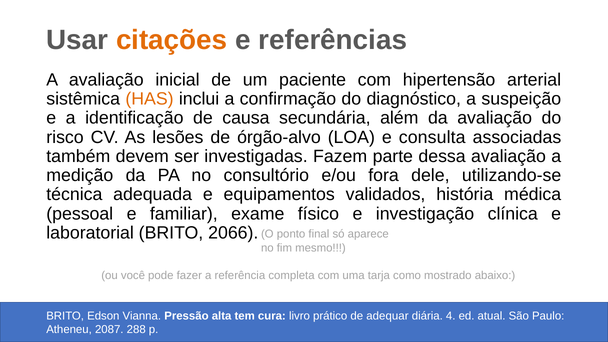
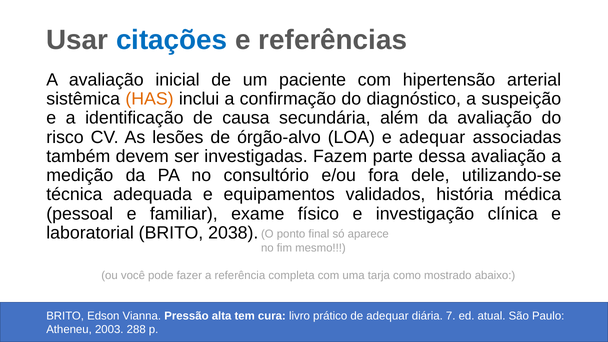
citações colour: orange -> blue
e consulta: consulta -> adequar
2066: 2066 -> 2038
4: 4 -> 7
2087: 2087 -> 2003
